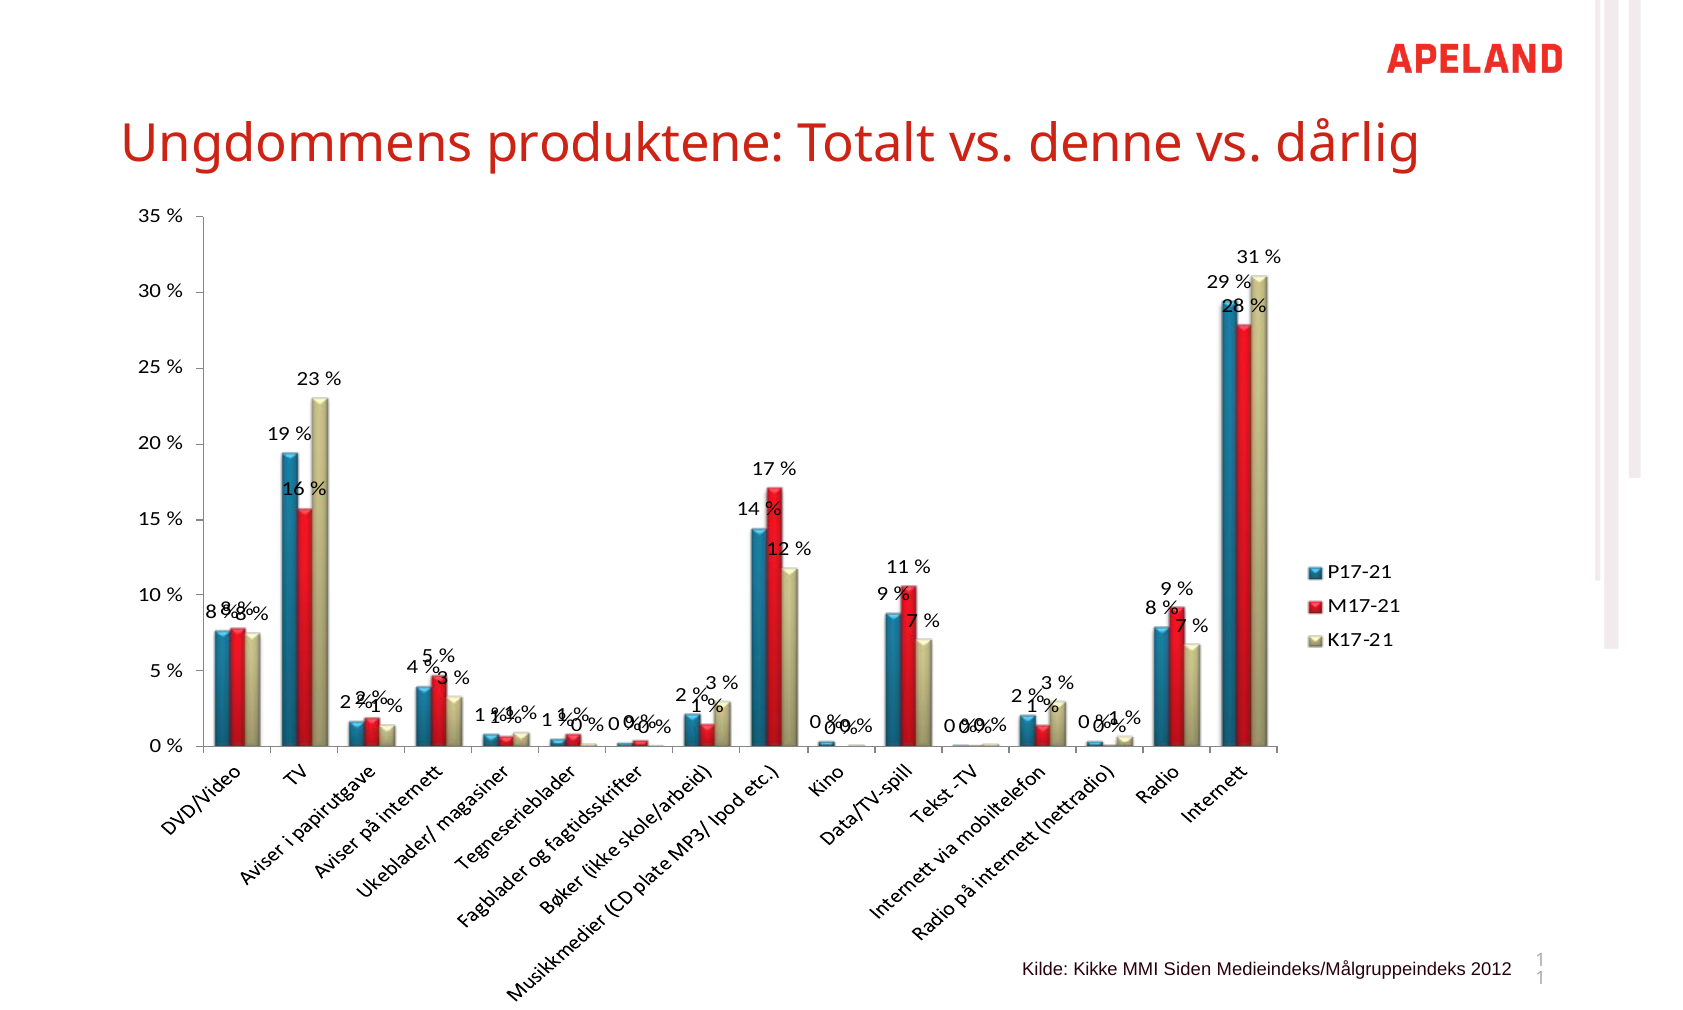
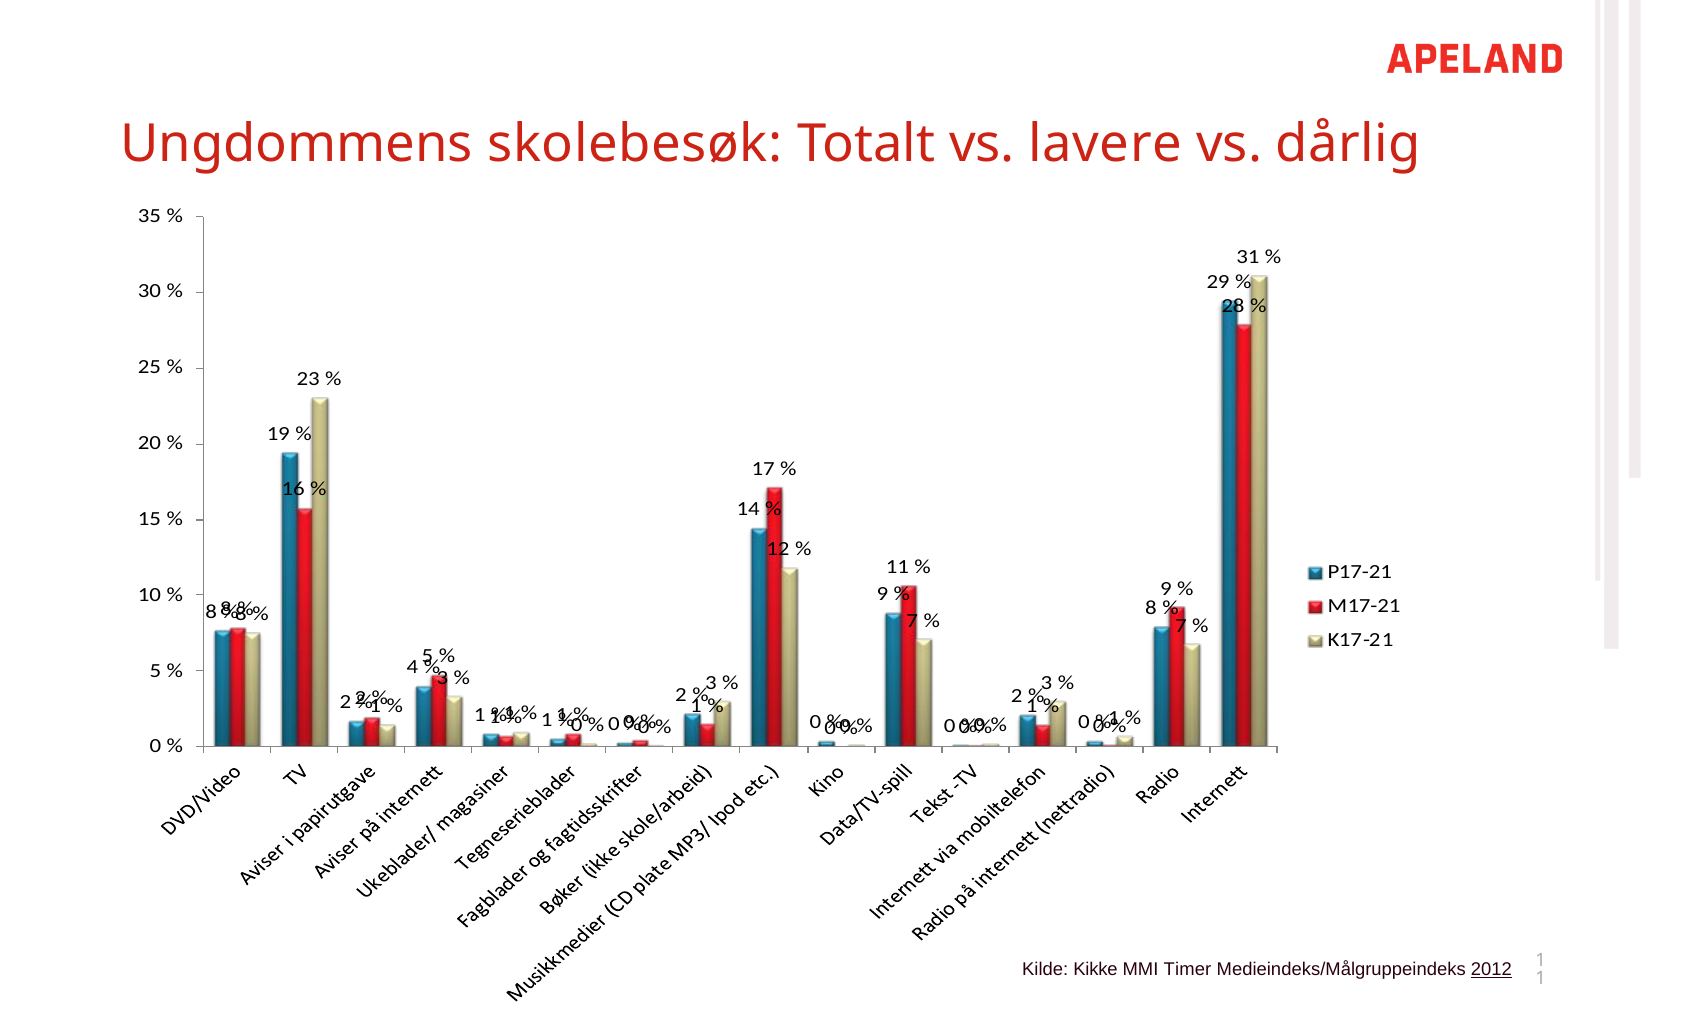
produktene: produktene -> skolebesøk
denne: denne -> lavere
Siden: Siden -> Timer
2012 underline: none -> present
